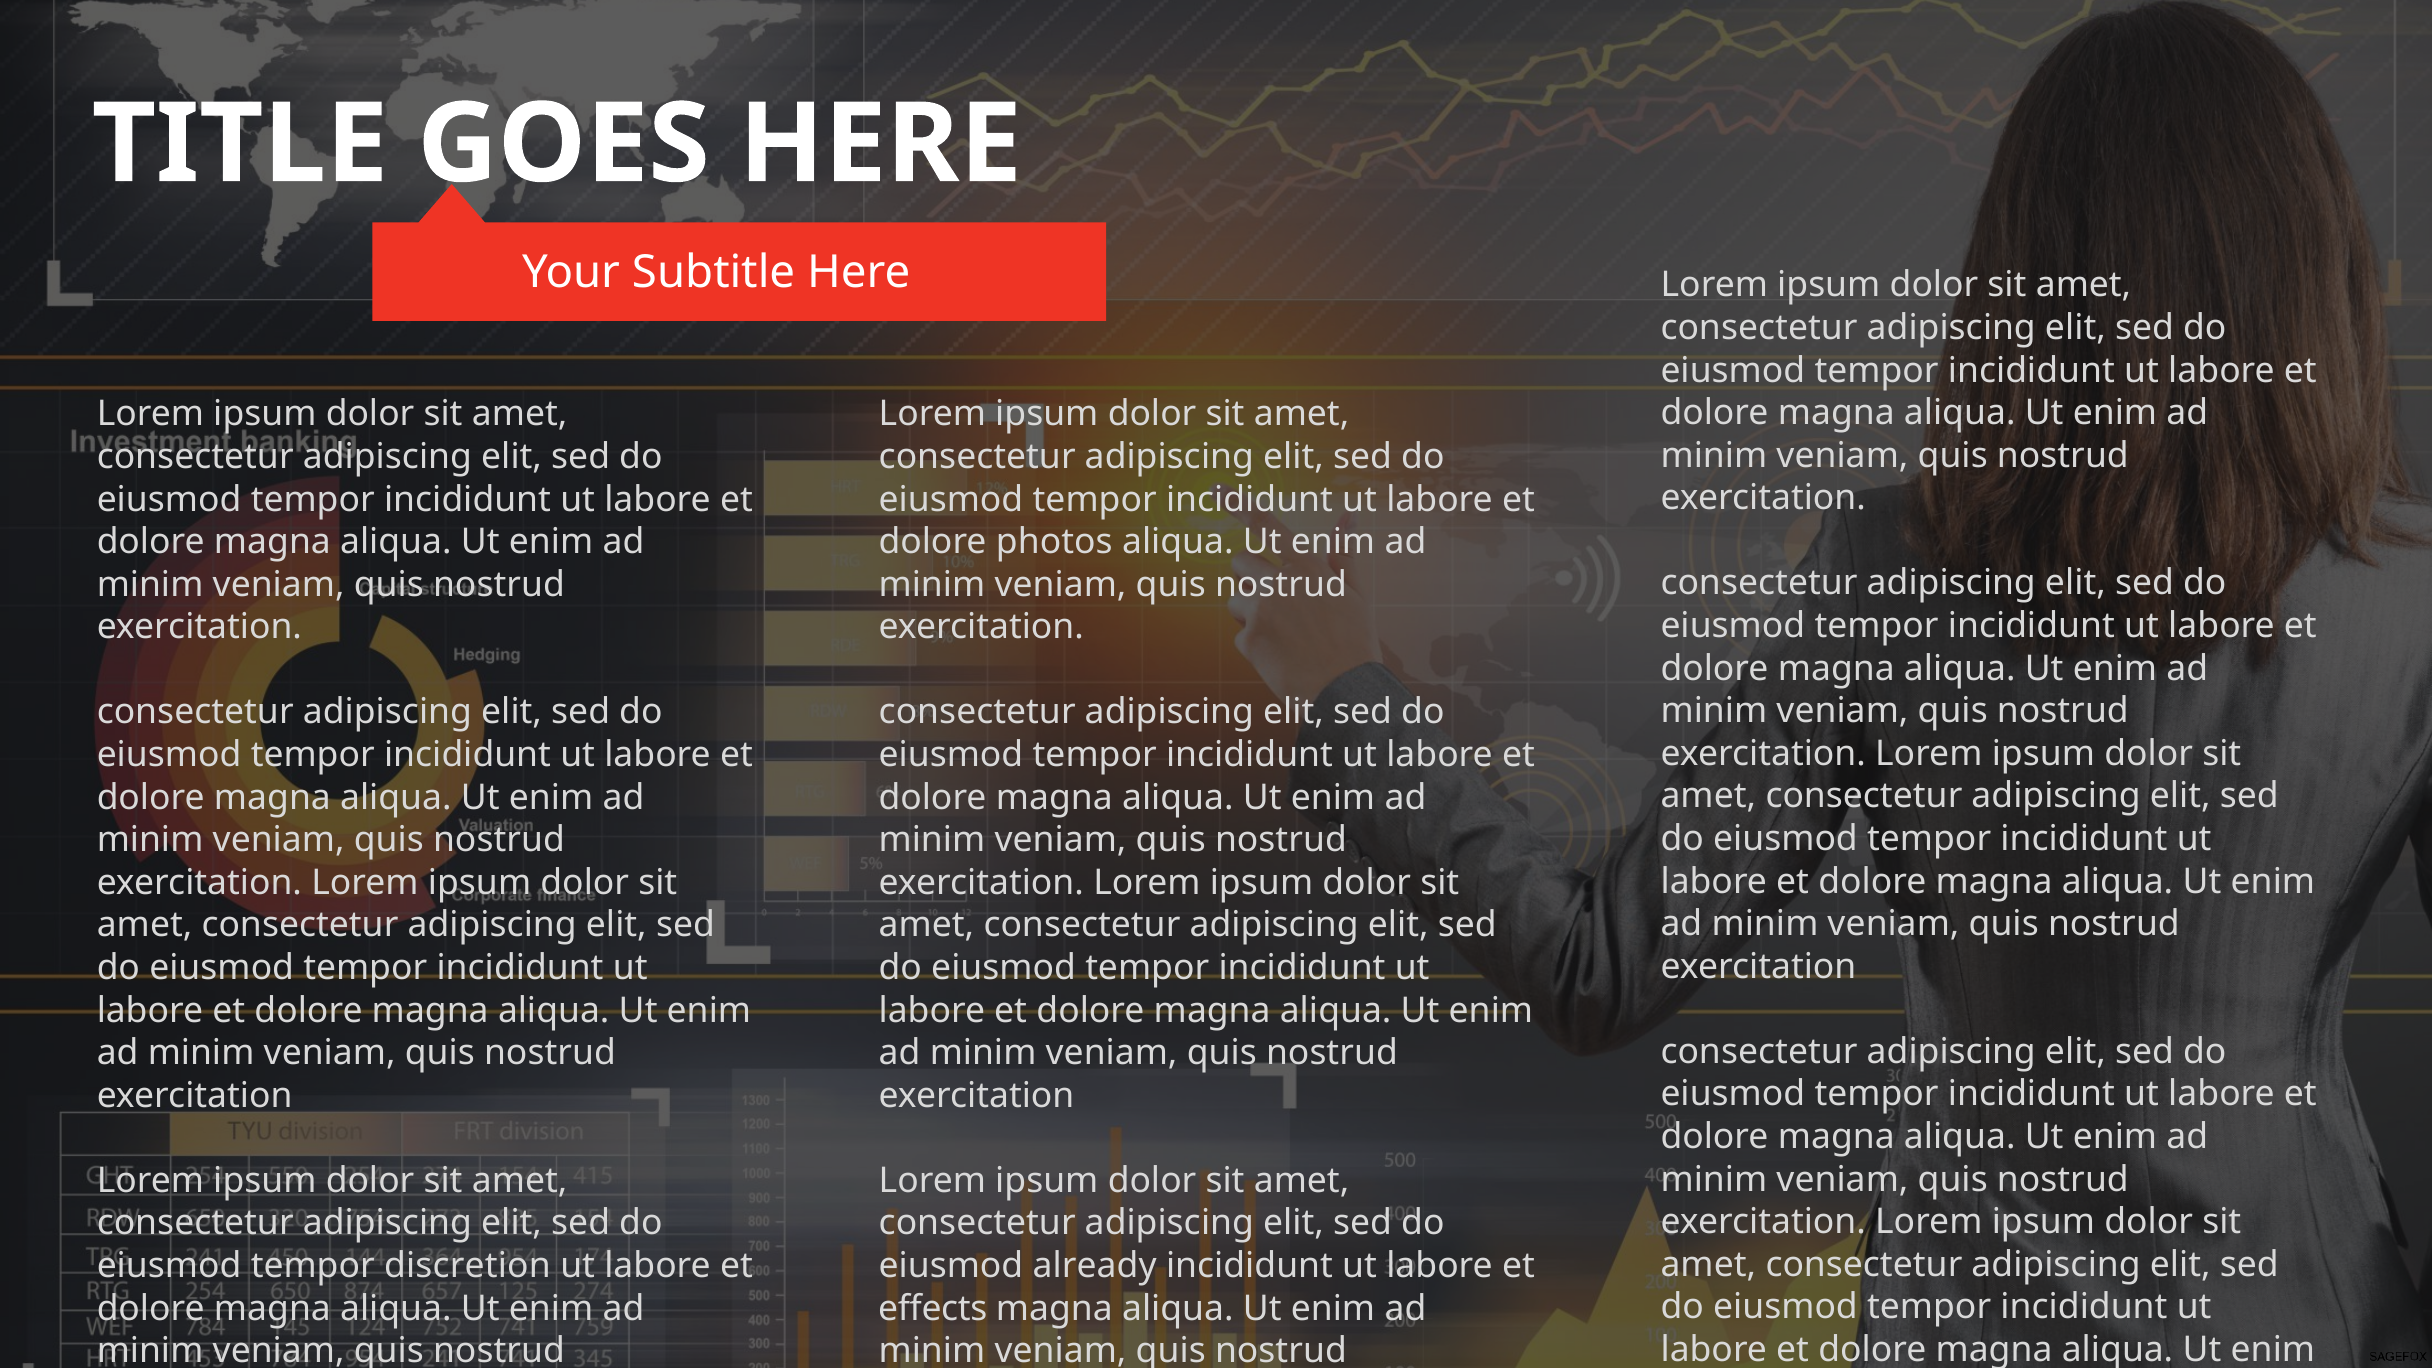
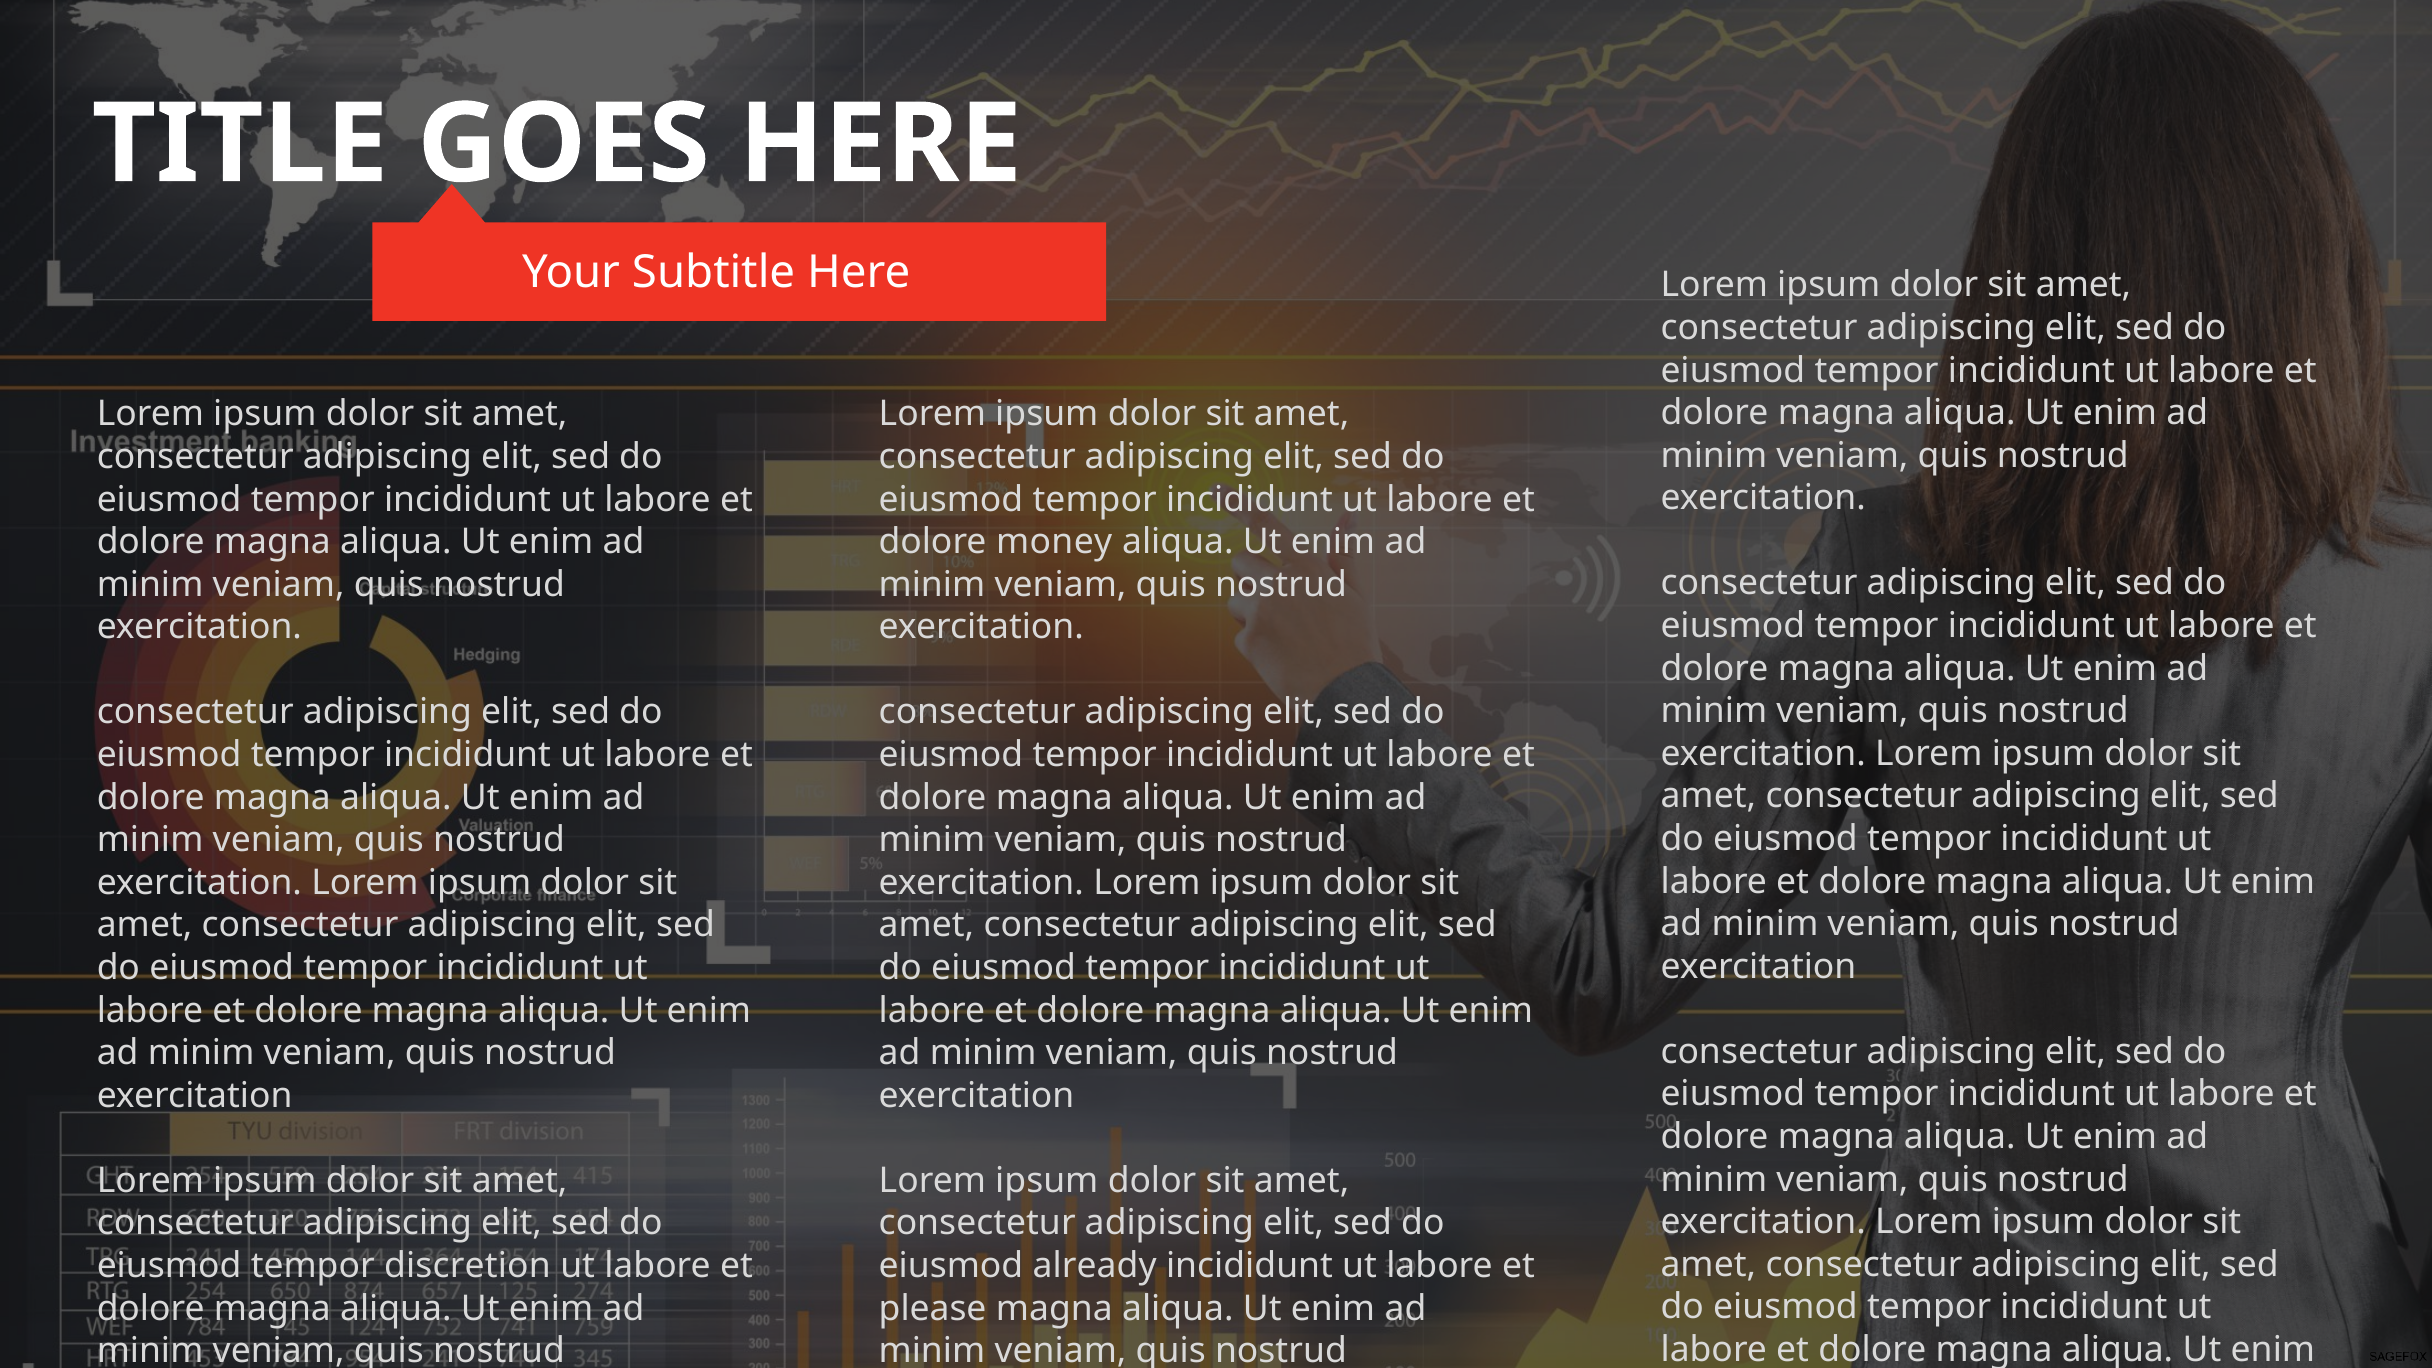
photos: photos -> money
effects: effects -> please
